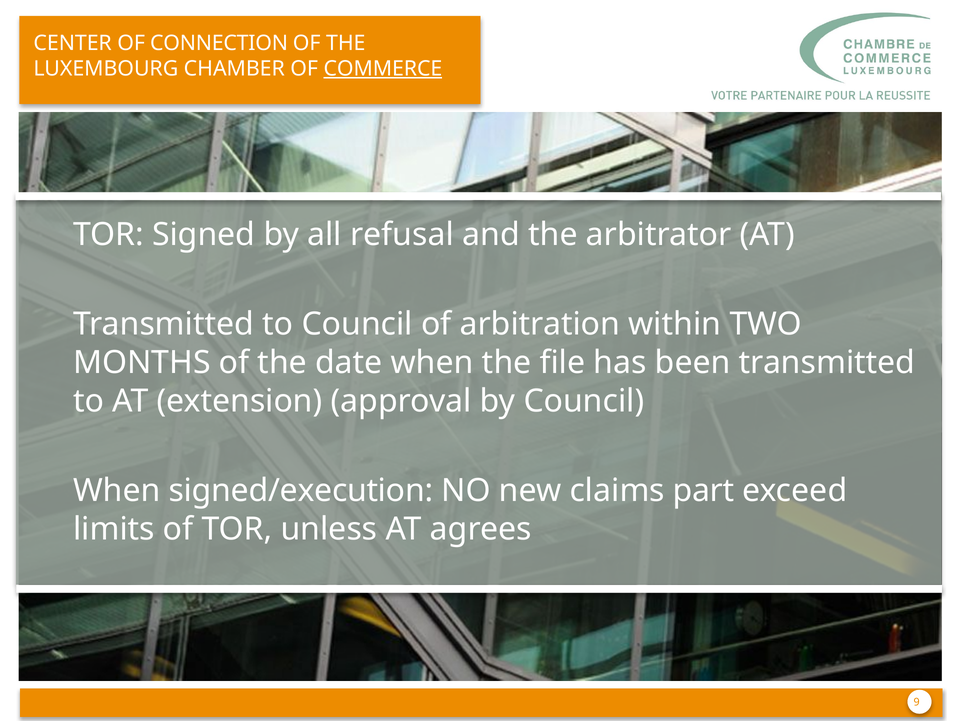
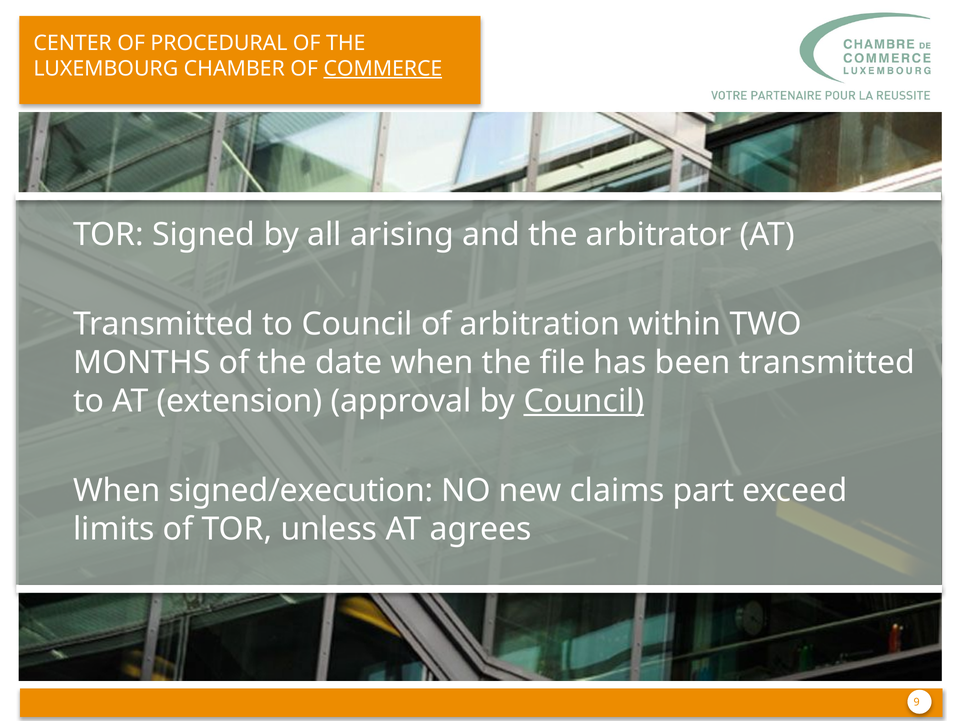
CONNECTION: CONNECTION -> PROCEDURAL
refusal: refusal -> arising
Council at (584, 401) underline: none -> present
